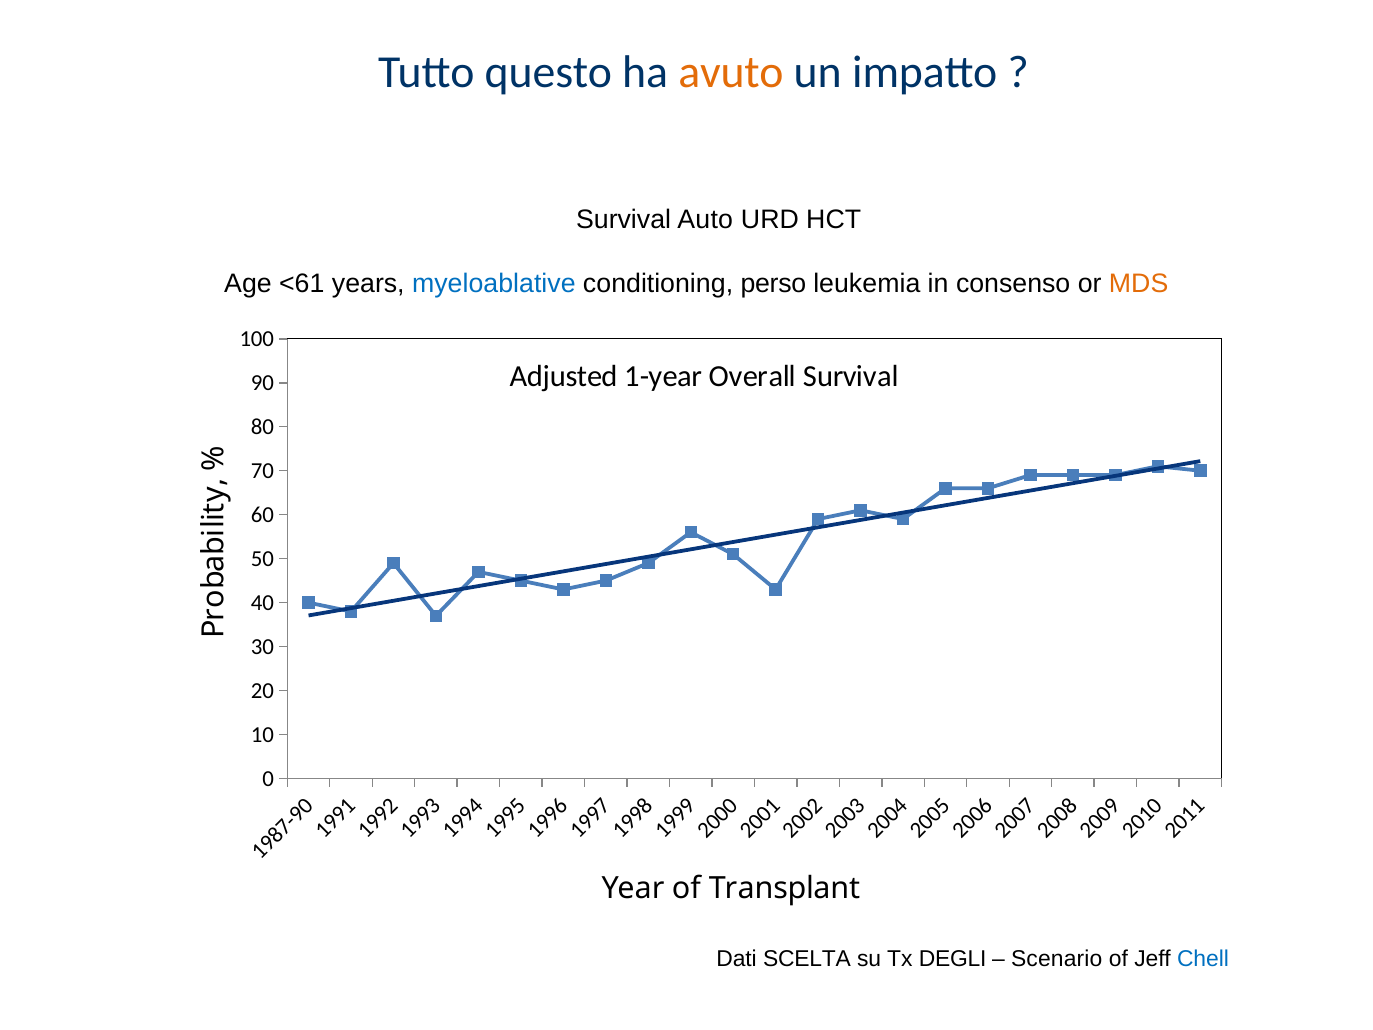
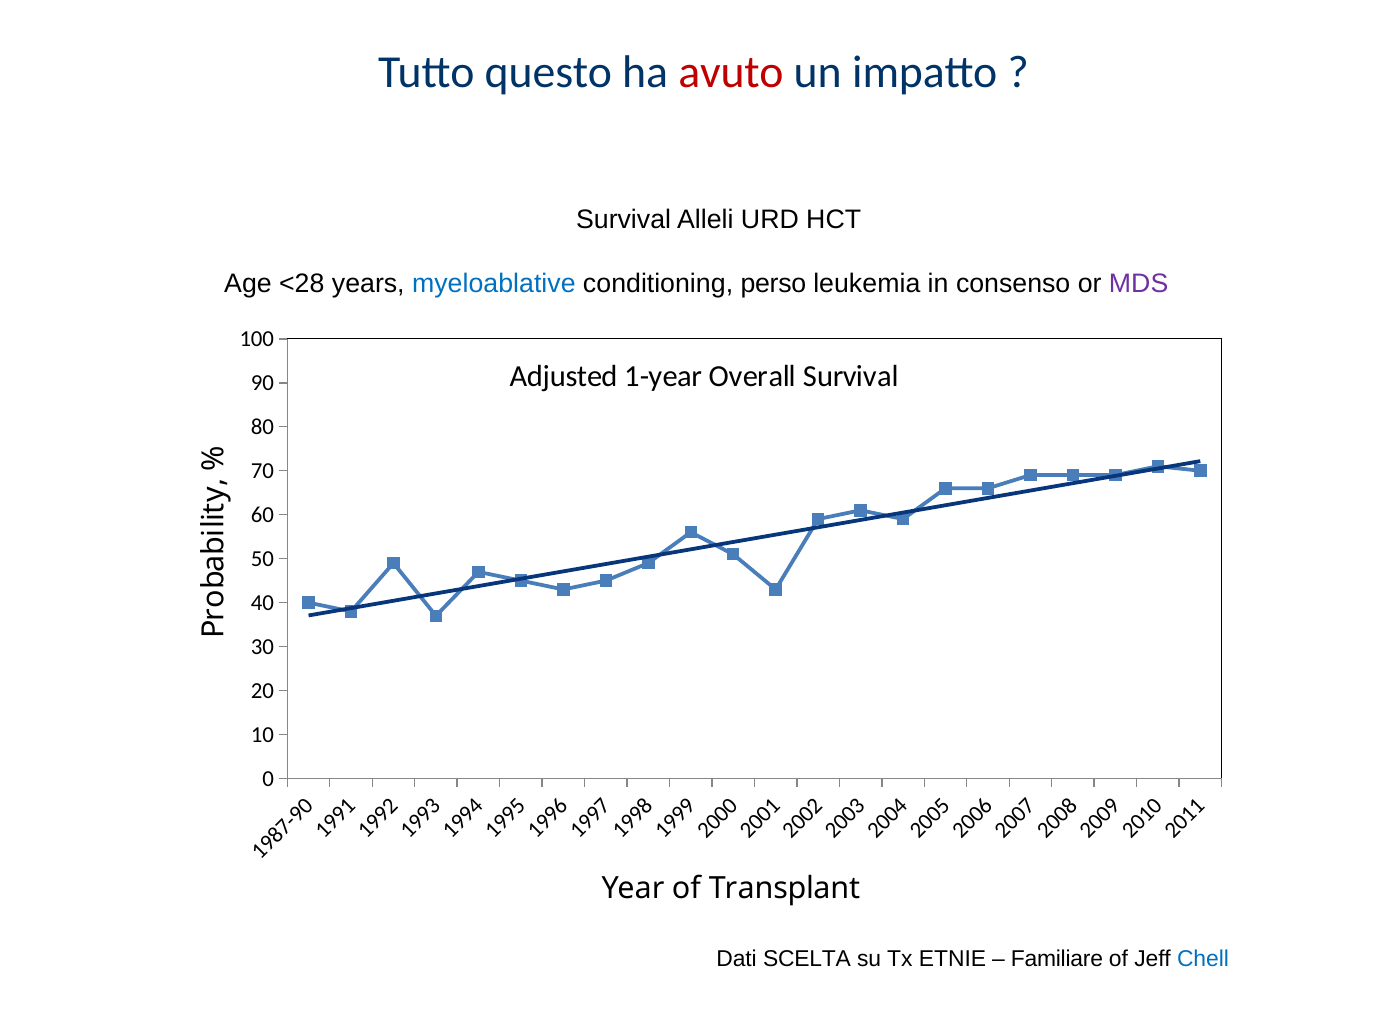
avuto colour: orange -> red
Auto: Auto -> Alleli
<61: <61 -> <28
MDS colour: orange -> purple
DEGLI: DEGLI -> ETNIE
Scenario: Scenario -> Familiare
